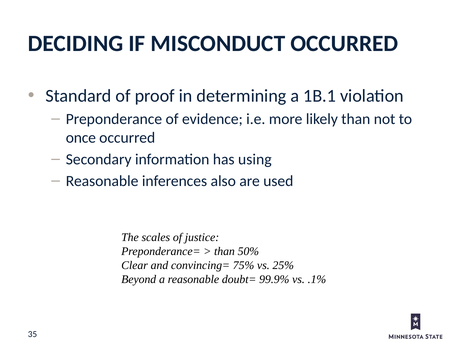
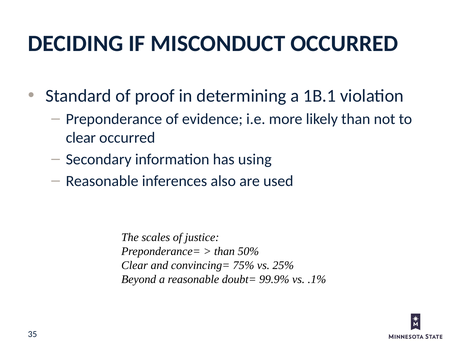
once at (81, 138): once -> clear
